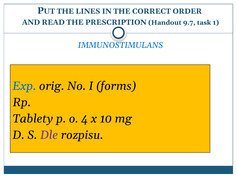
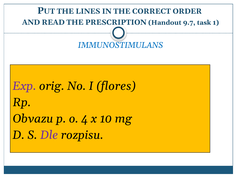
Exp colour: blue -> purple
forms: forms -> flores
Tablety: Tablety -> Obvazu
